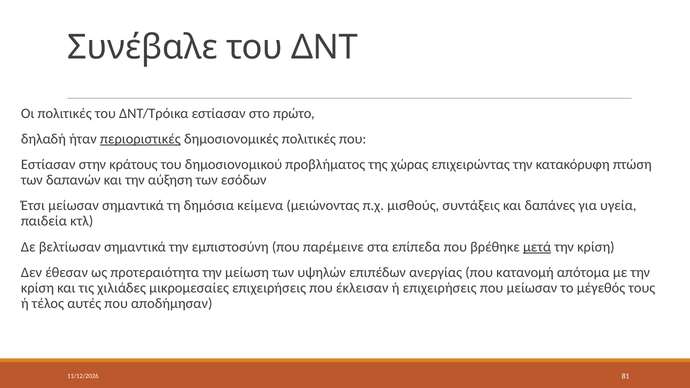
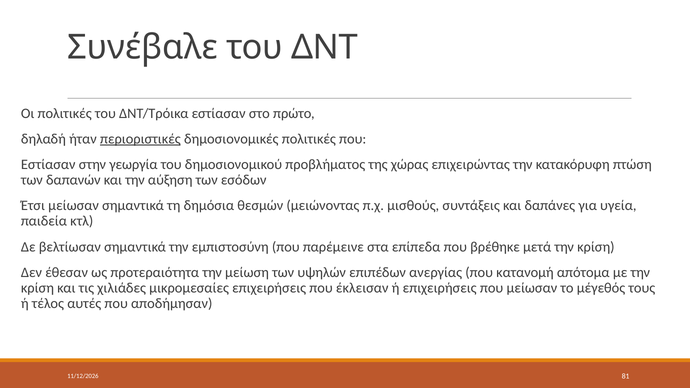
κράτους: κράτους -> γεωργία
κείμενα: κείμενα -> θεσμών
μετά underline: present -> none
